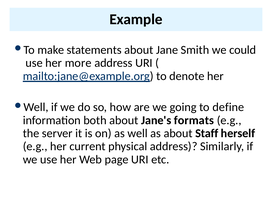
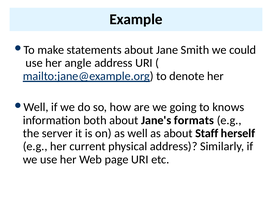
more: more -> angle
define: define -> knows
